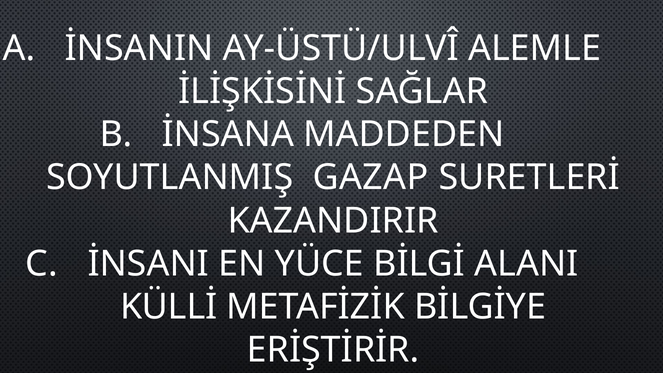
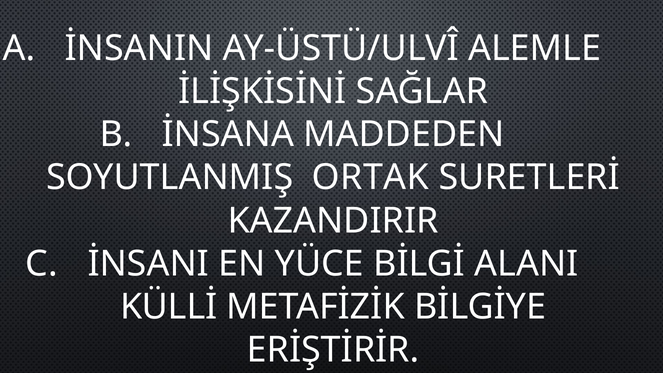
GAZAP: GAZAP -> ORTAK
